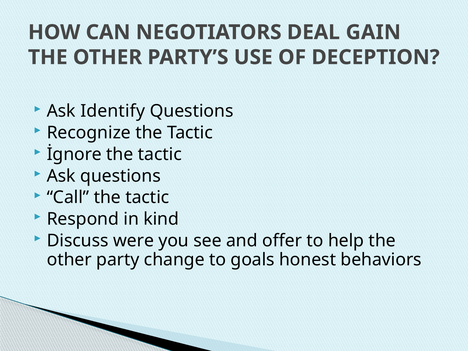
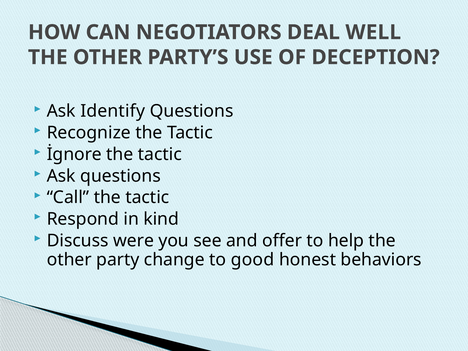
GAIN: GAIN -> WELL
goals: goals -> good
